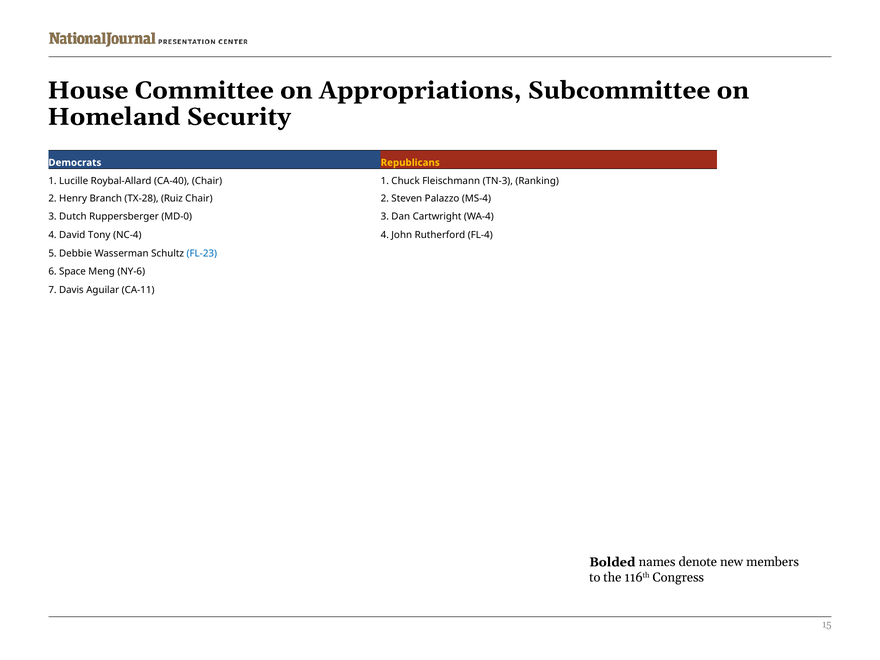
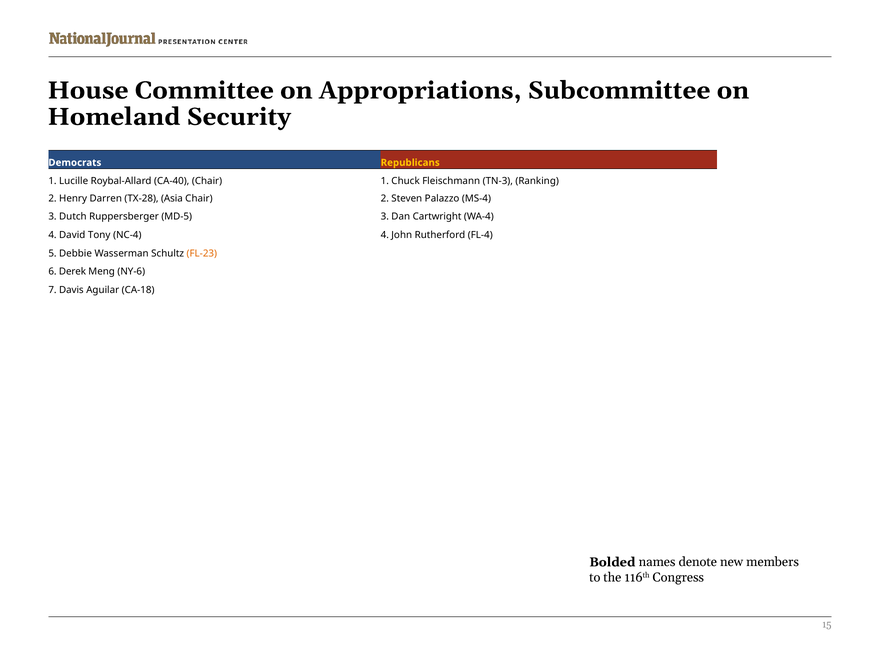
Branch: Branch -> Darren
Ruiz: Ruiz -> Asia
MD-0: MD-0 -> MD-5
FL-23 colour: blue -> orange
Space: Space -> Derek
CA-11: CA-11 -> CA-18
